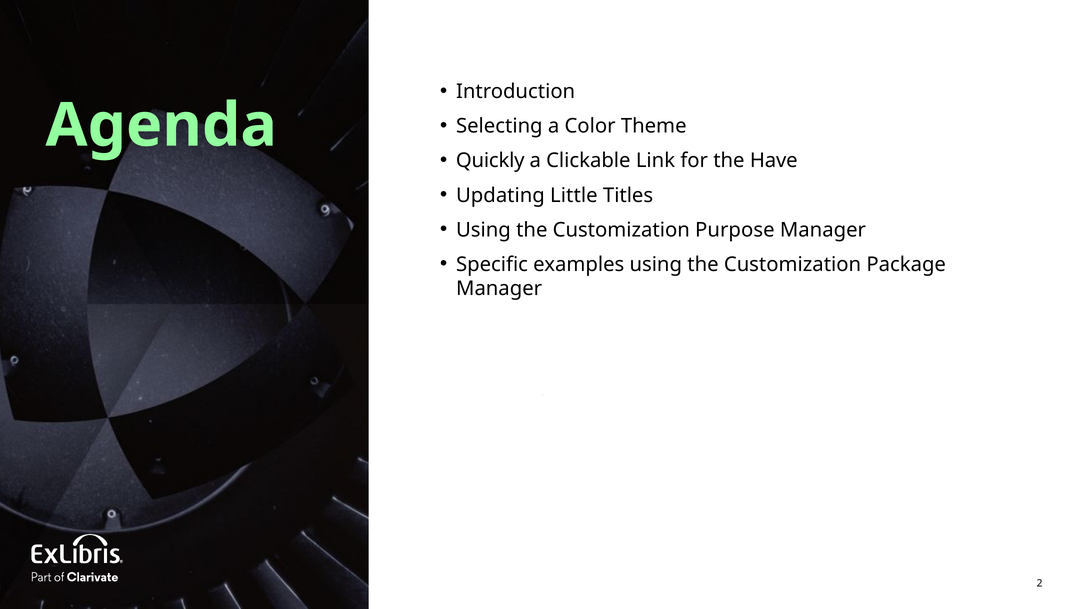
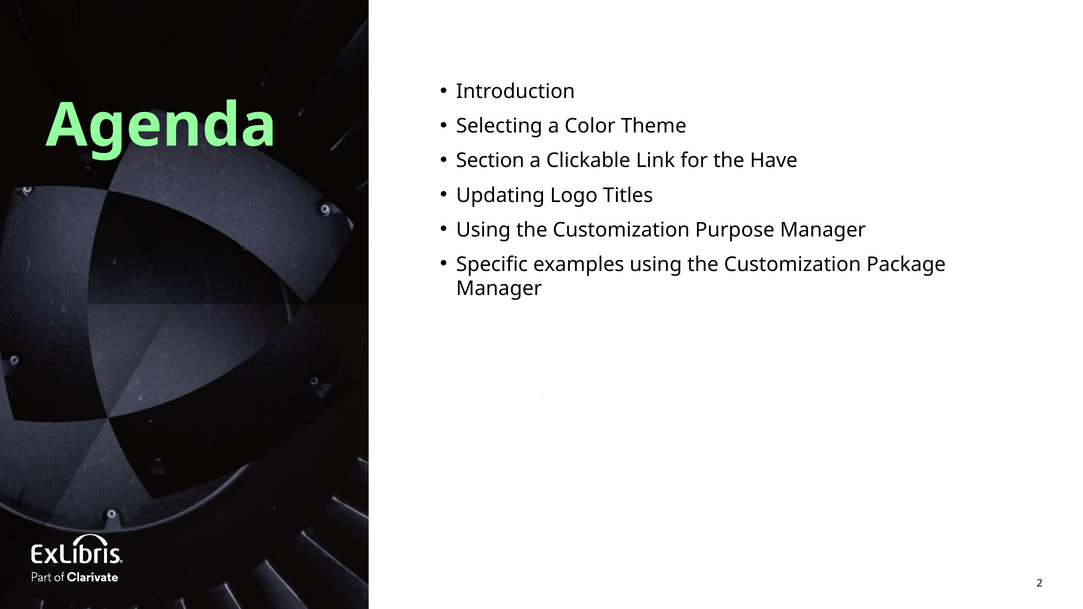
Quickly: Quickly -> Section
Little: Little -> Logo
